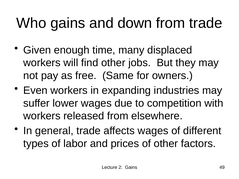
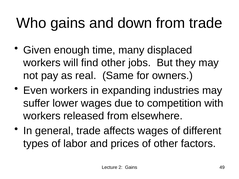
free: free -> real
